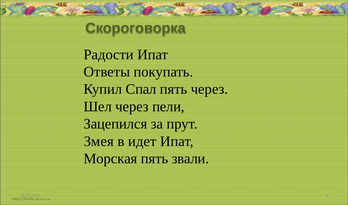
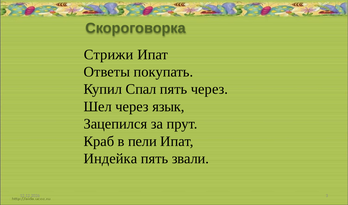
Радости: Радости -> Стрижи
пели: пели -> язык
Змея: Змея -> Краб
идет: идет -> пели
Морская: Морская -> Индейка
